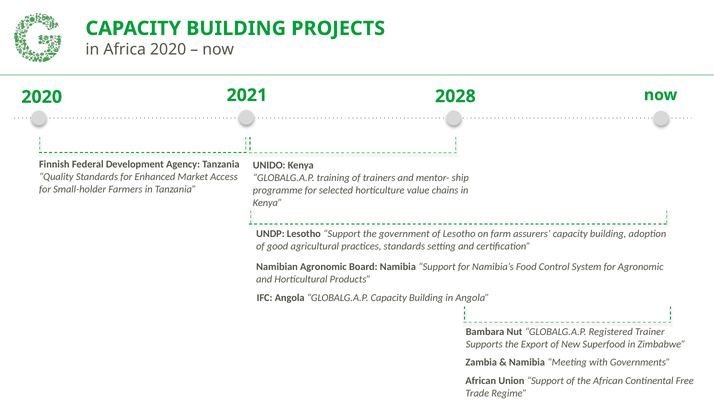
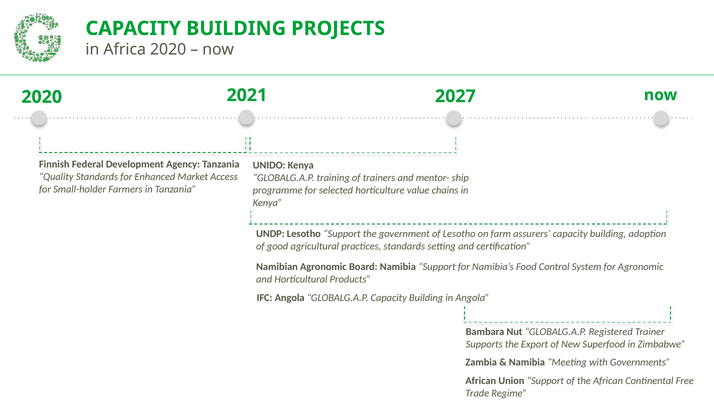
2028: 2028 -> 2027
